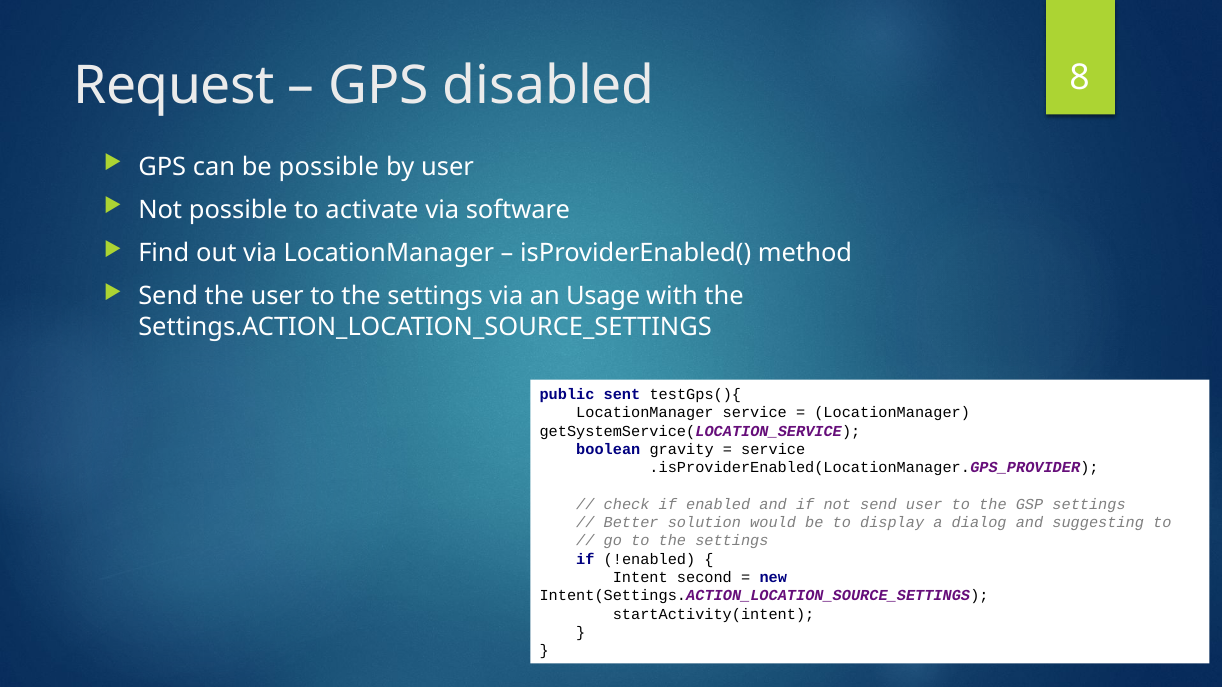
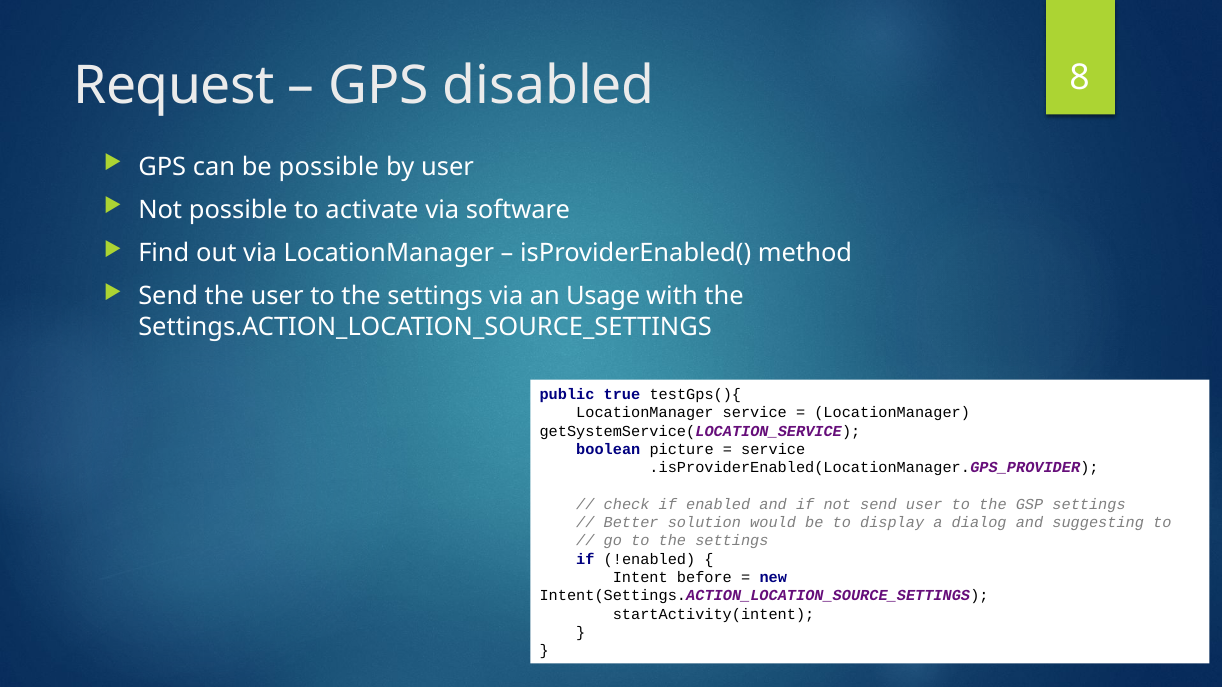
sent: sent -> true
gravity: gravity -> picture
second: second -> before
